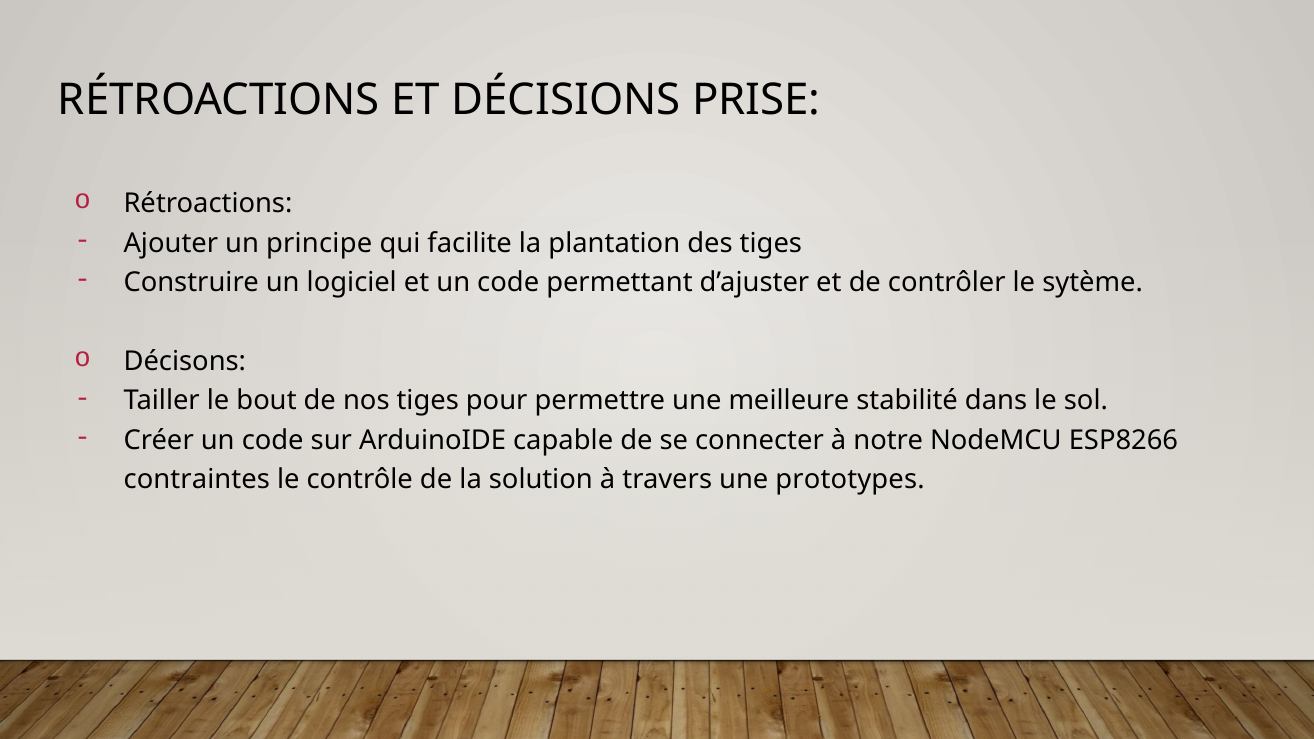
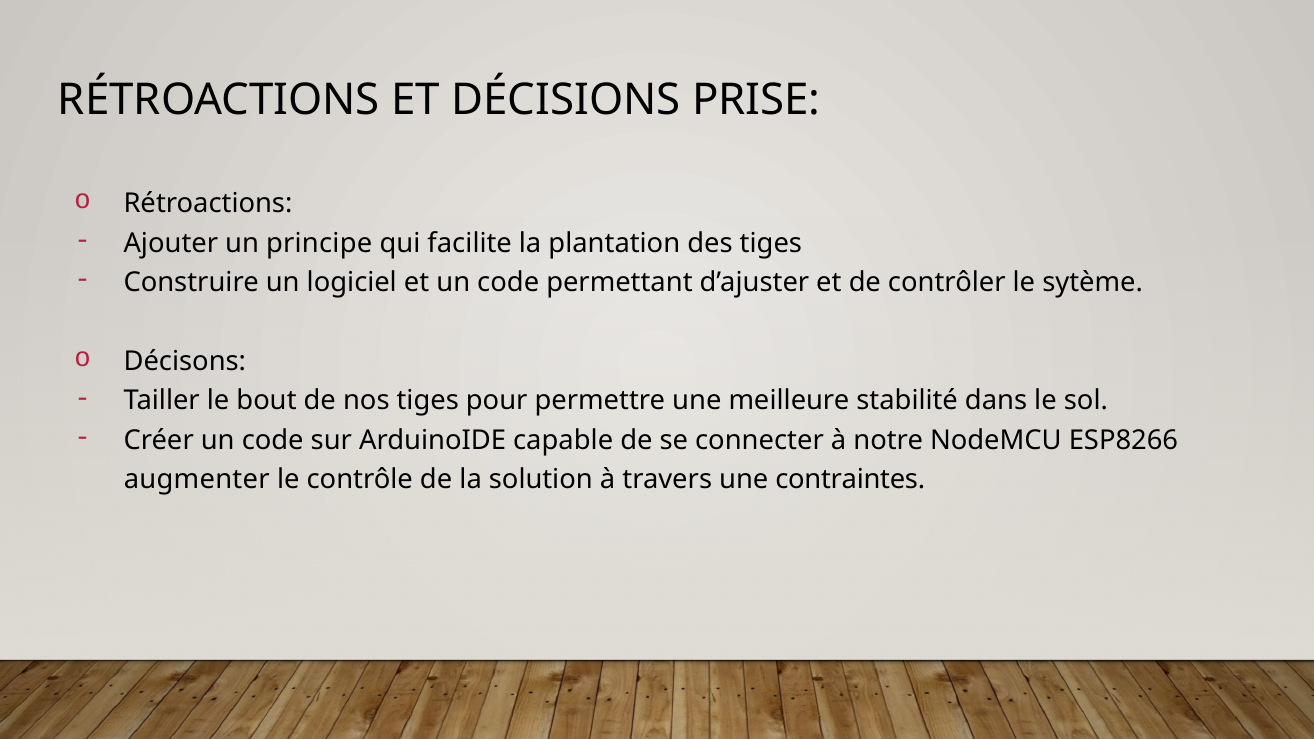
contraintes: contraintes -> augmenter
prototypes: prototypes -> contraintes
